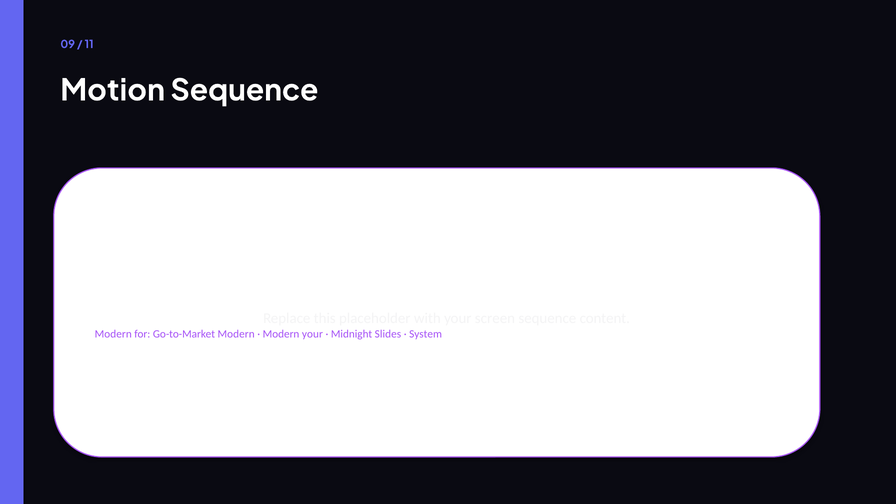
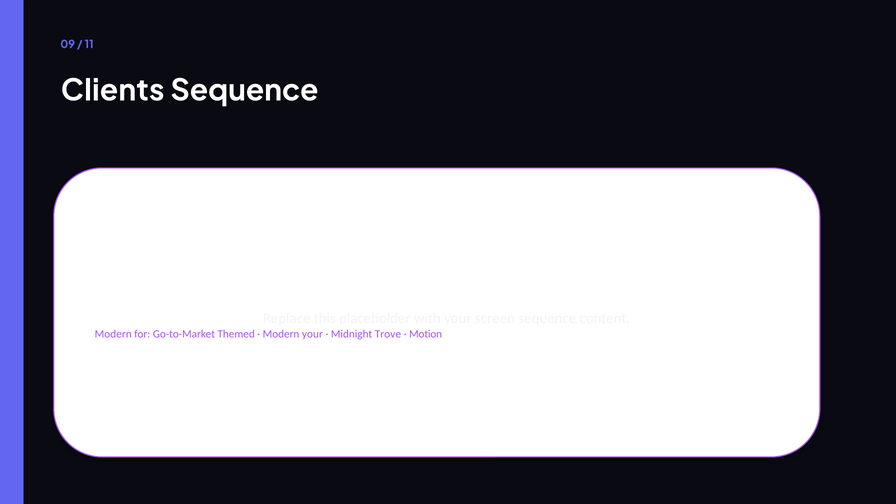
Motion: Motion -> Clients
Go-to-Market Modern: Modern -> Themed
Slides: Slides -> Trove
System: System -> Motion
